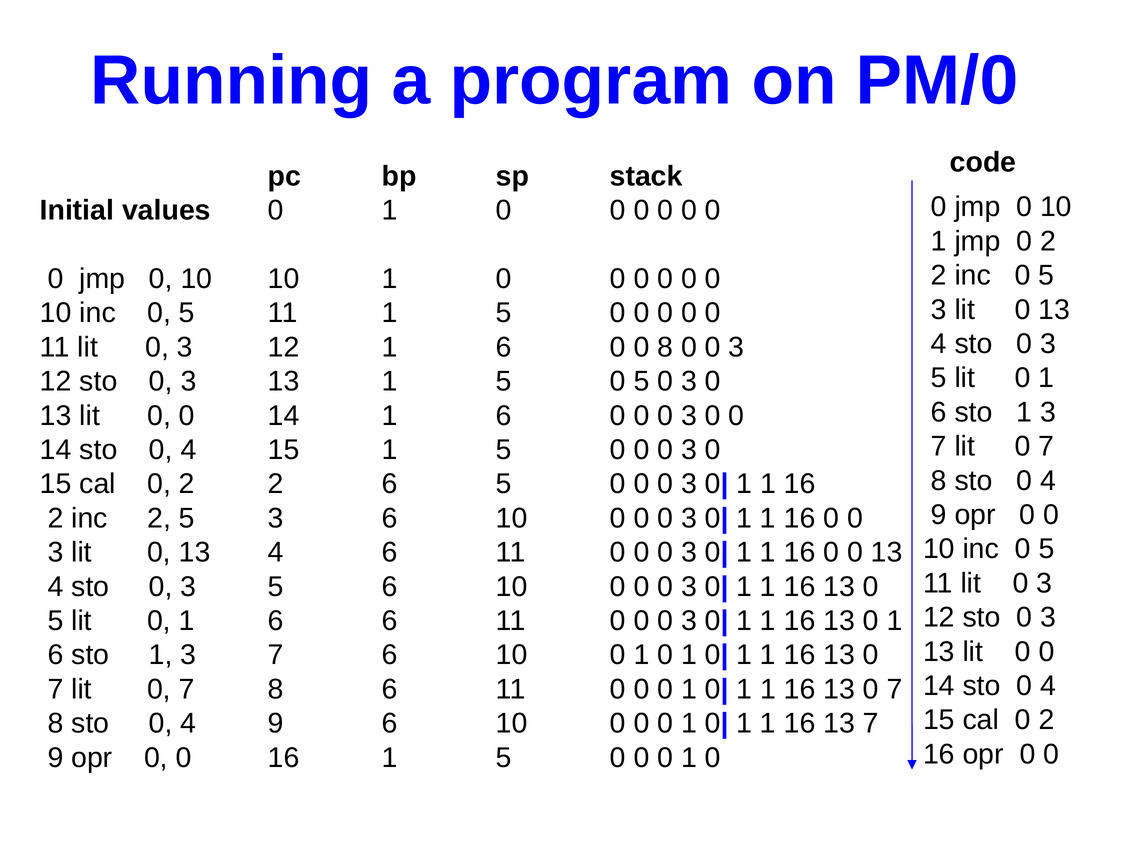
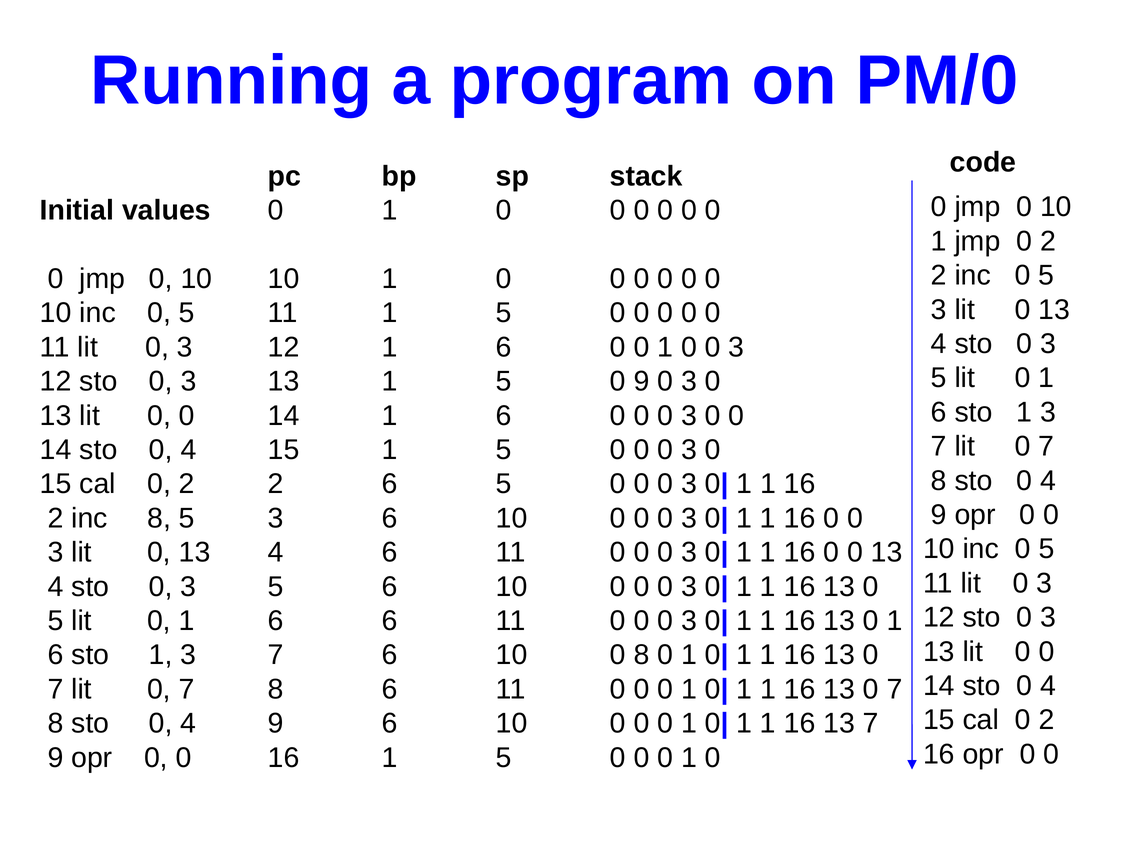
6 0 0 8: 8 -> 1
5 0 5: 5 -> 9
inc 2: 2 -> 8
10 0 1: 1 -> 8
